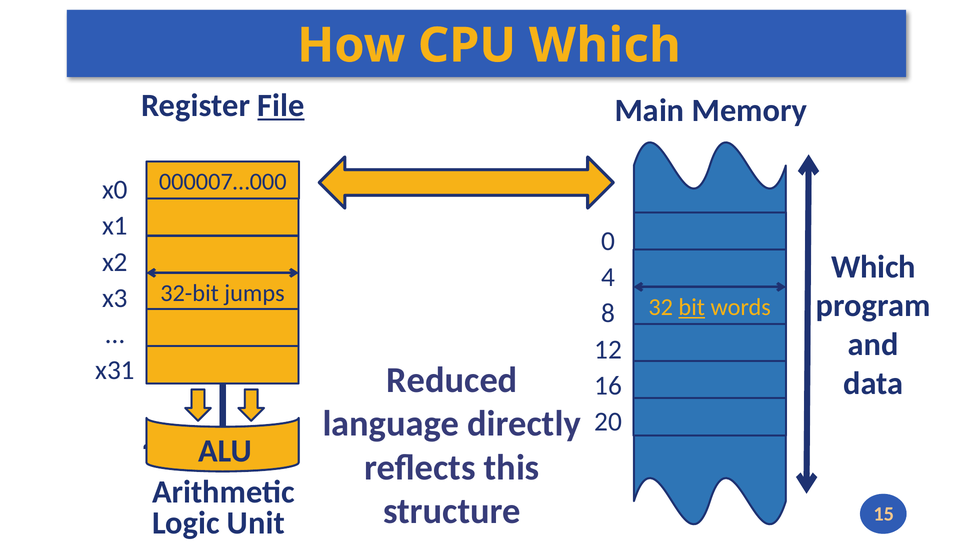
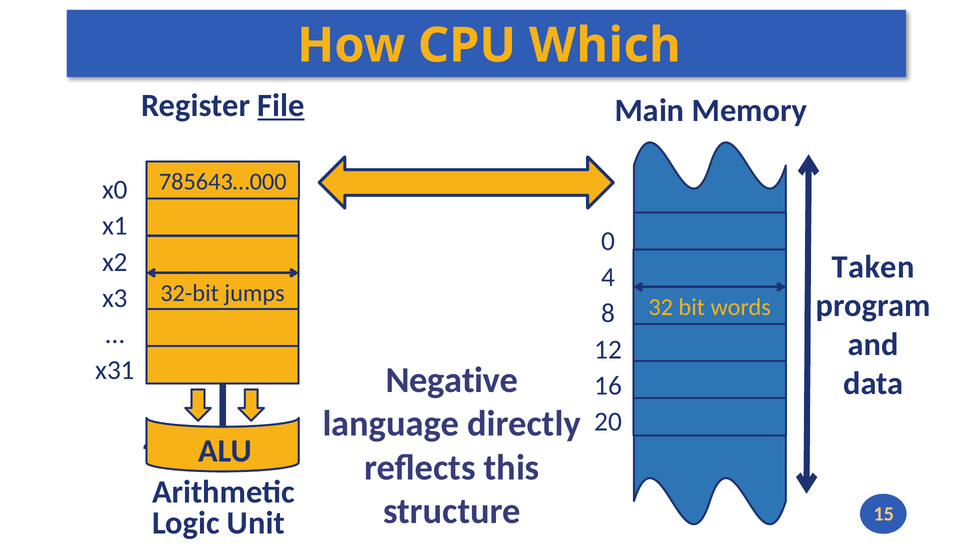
000007…000: 000007…000 -> 785643…000
Which at (873, 267): Which -> Taken
bit underline: present -> none
Reduced: Reduced -> Negative
